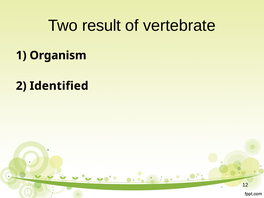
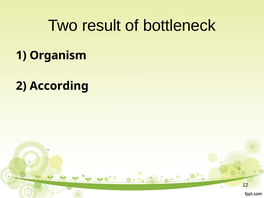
vertebrate: vertebrate -> bottleneck
Identified: Identified -> According
